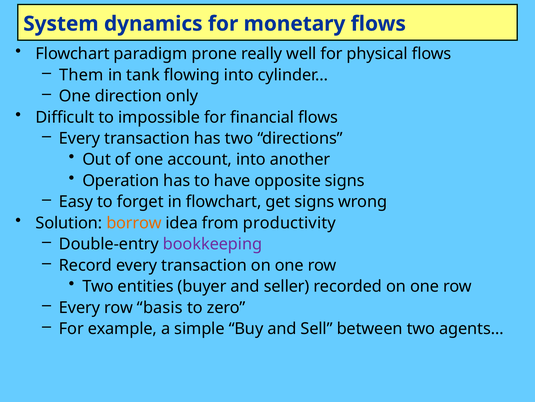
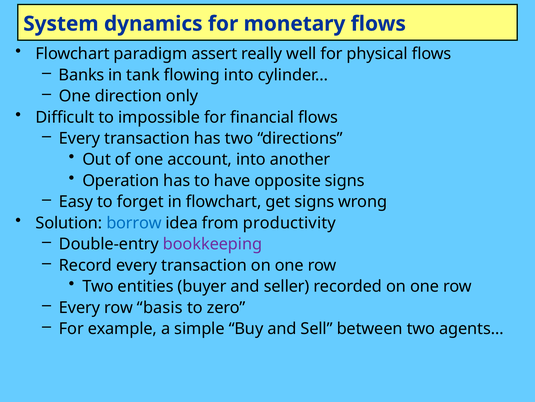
prone: prone -> assert
Them: Them -> Banks
borrow colour: orange -> blue
